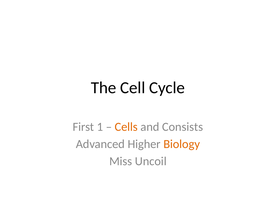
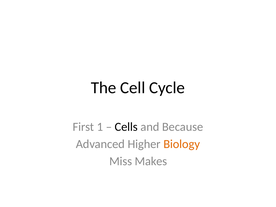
Cells colour: orange -> black
Consists: Consists -> Because
Uncoil: Uncoil -> Makes
